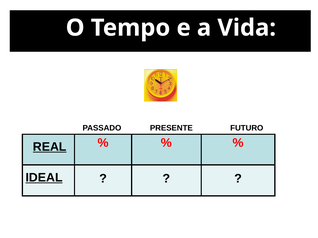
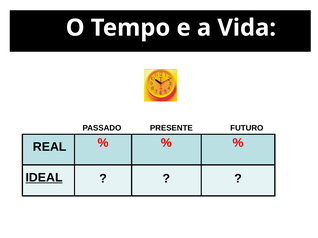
REAL underline: present -> none
